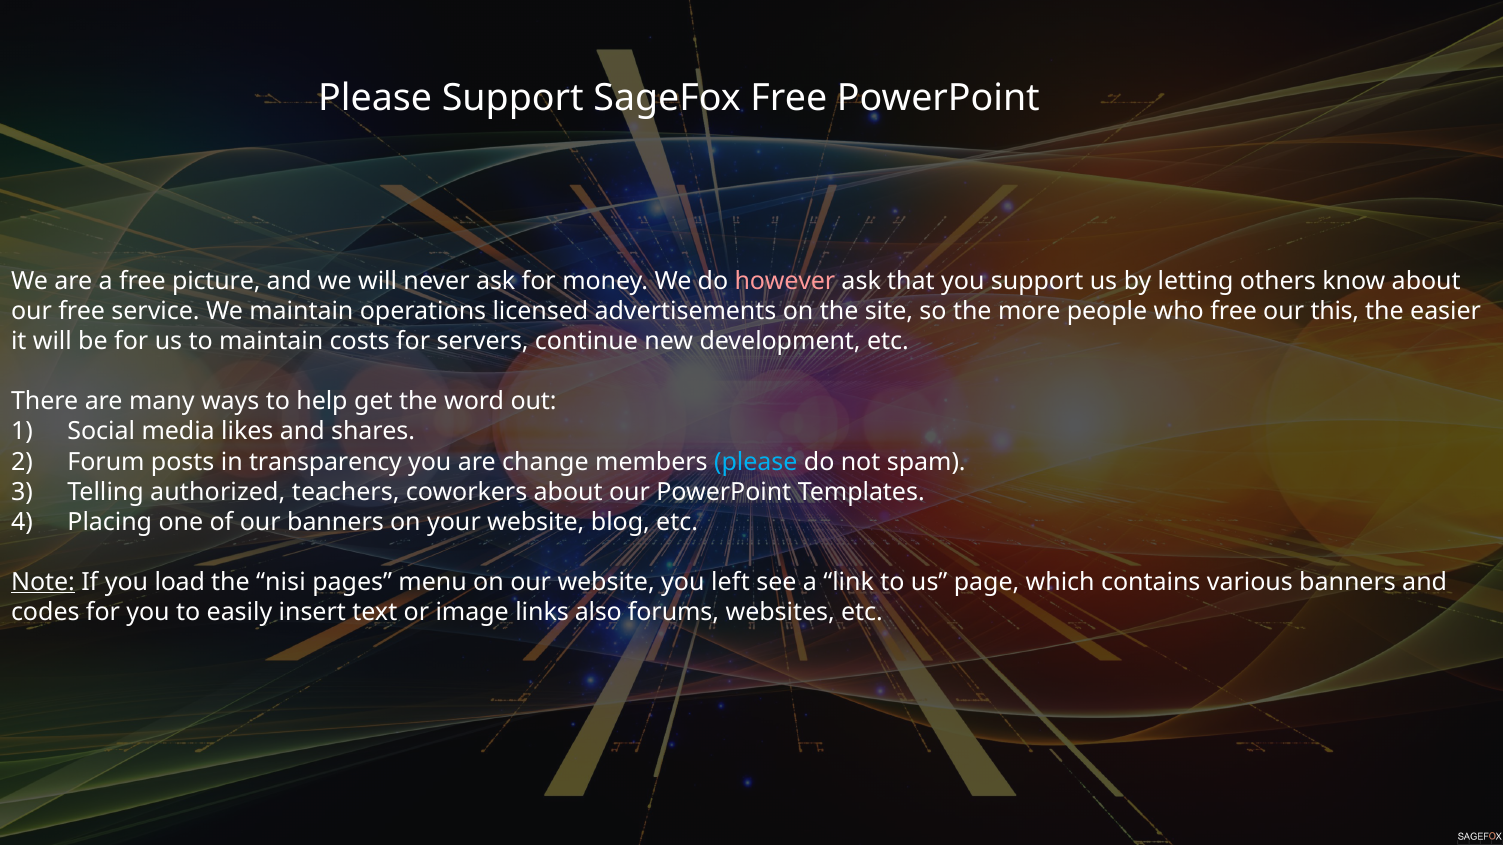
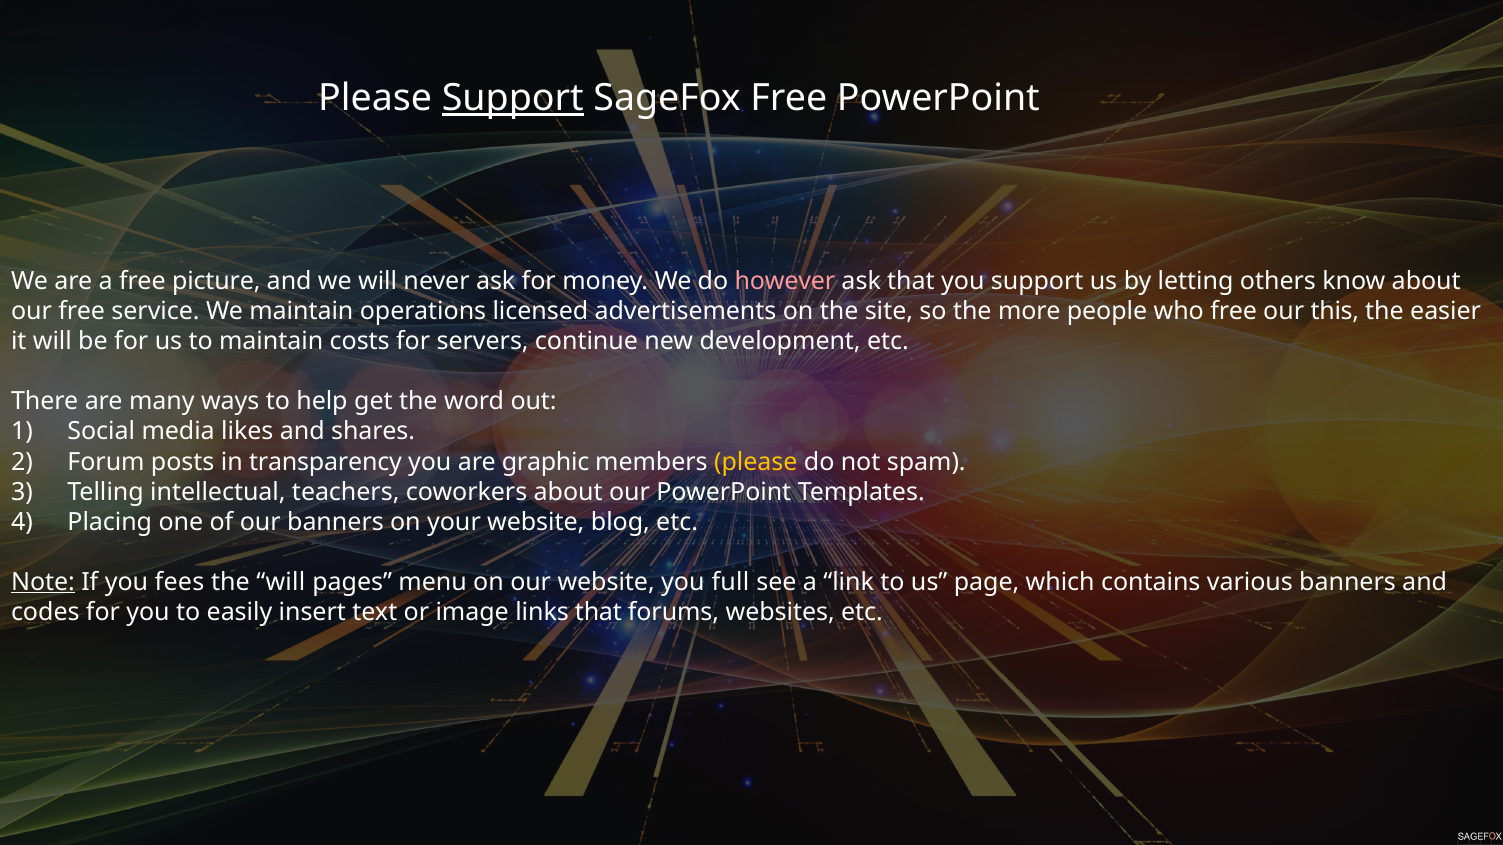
Support at (513, 98) underline: none -> present
change: change -> graphic
please at (756, 462) colour: light blue -> yellow
authorized: authorized -> intellectual
load: load -> fees
the nisi: nisi -> will
left: left -> full
links also: also -> that
